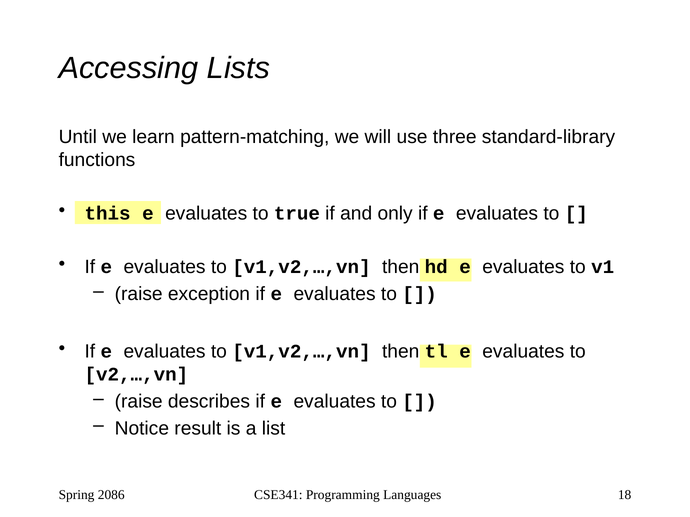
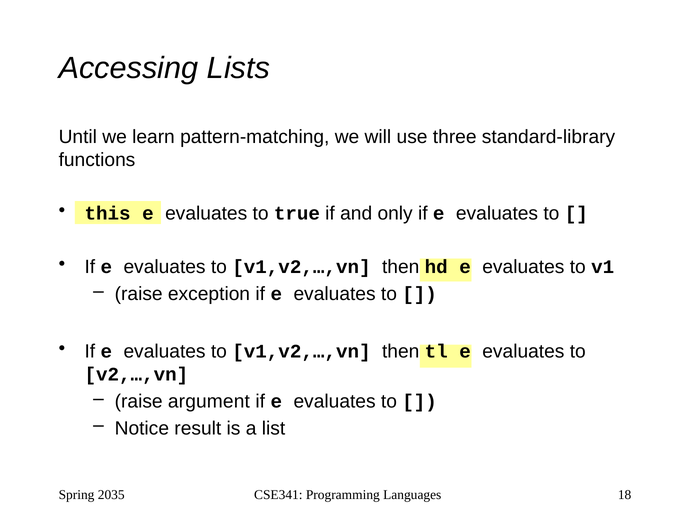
describes: describes -> argument
2086: 2086 -> 2035
